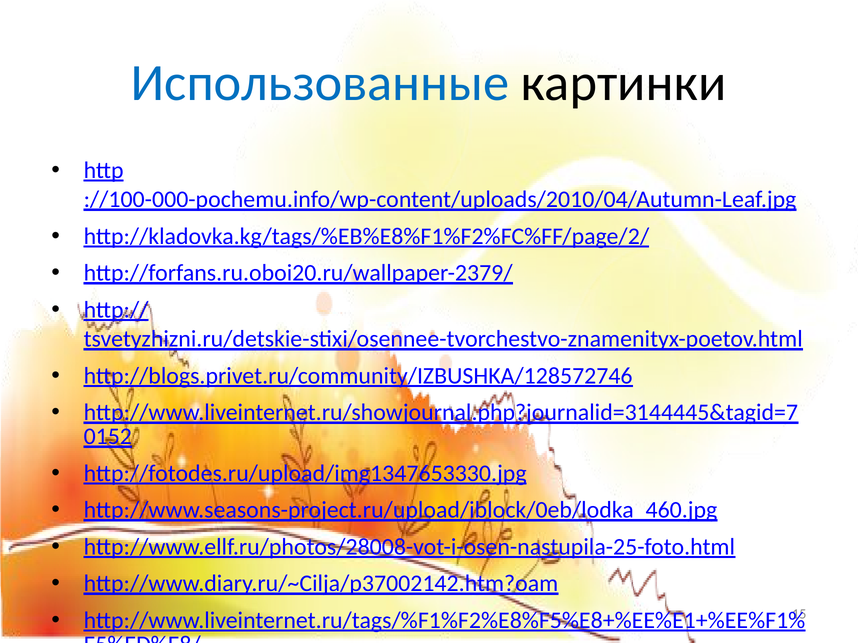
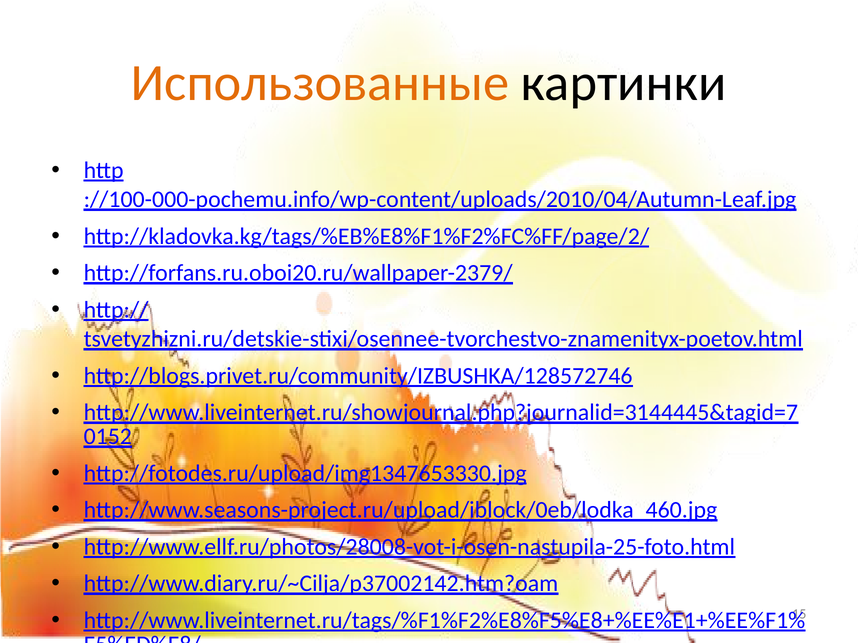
Использованные colour: blue -> orange
